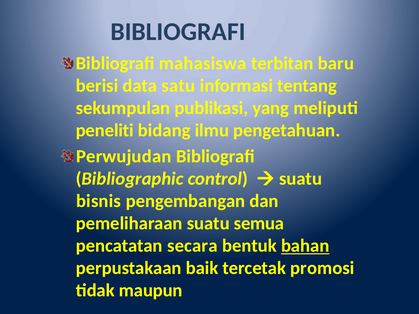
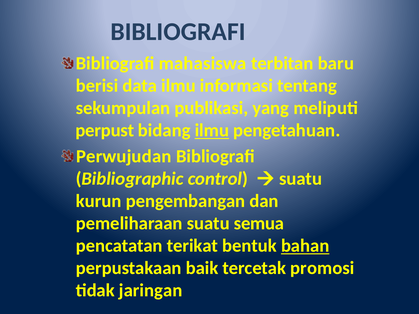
data satu: satu -> ilmu
peneliti: peneliti -> perpust
ilmu at (212, 131) underline: none -> present
bisnis: bisnis -> kurun
secara: secara -> terikat
maupun: maupun -> jaringan
